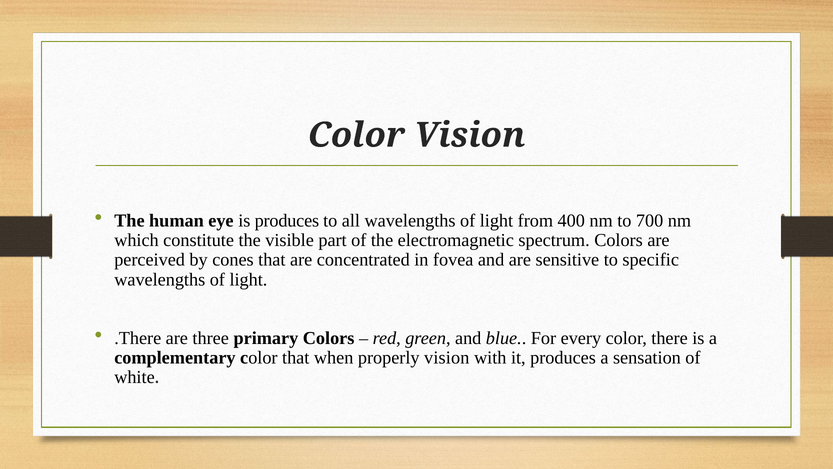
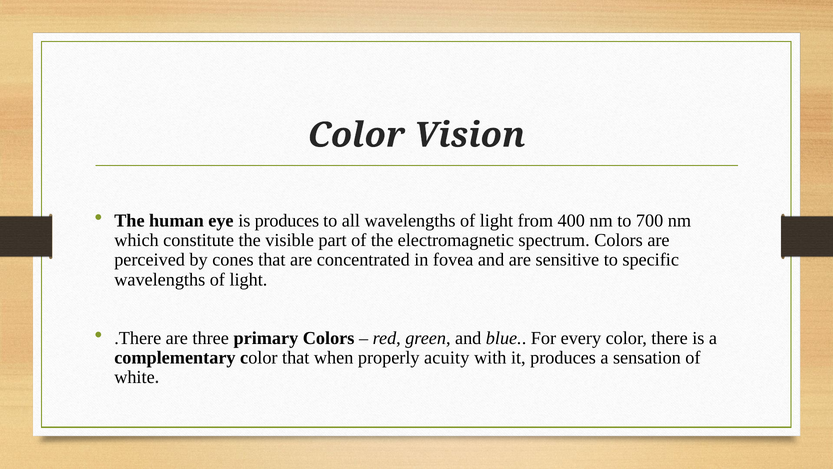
properly vision: vision -> acuity
